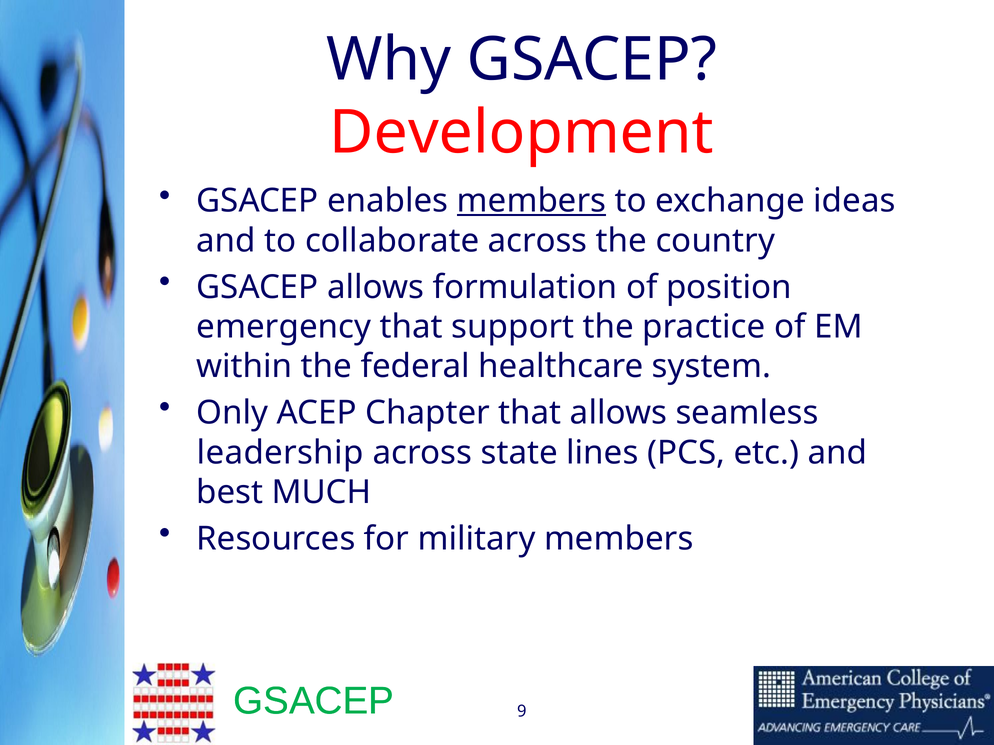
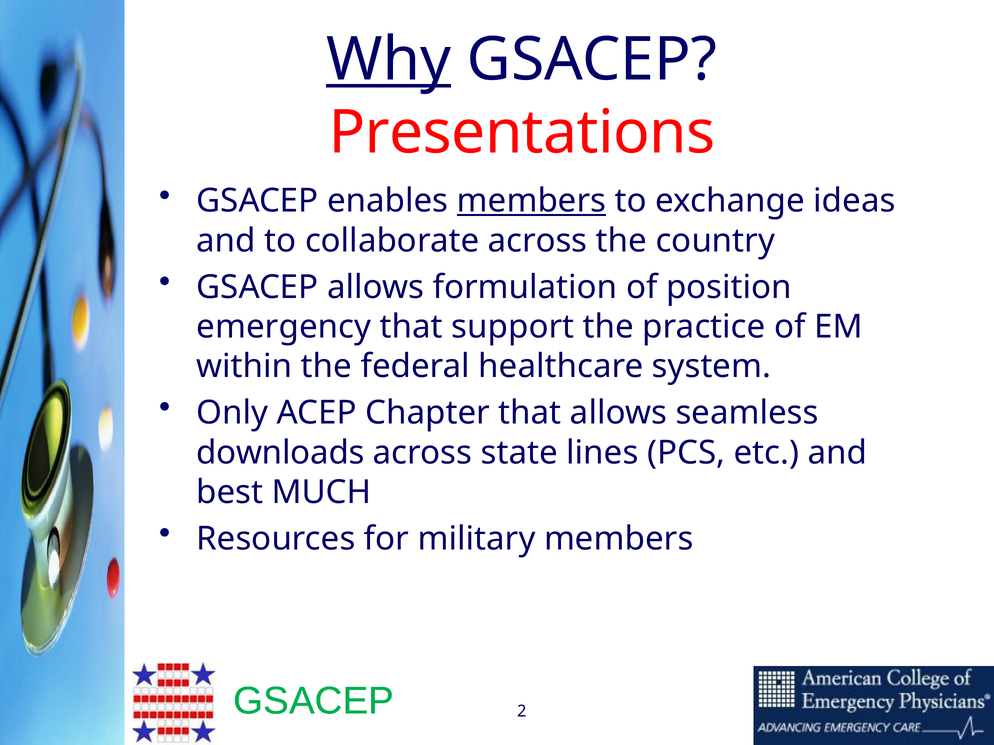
Why underline: none -> present
Development: Development -> Presentations
leadership: leadership -> downloads
9: 9 -> 2
